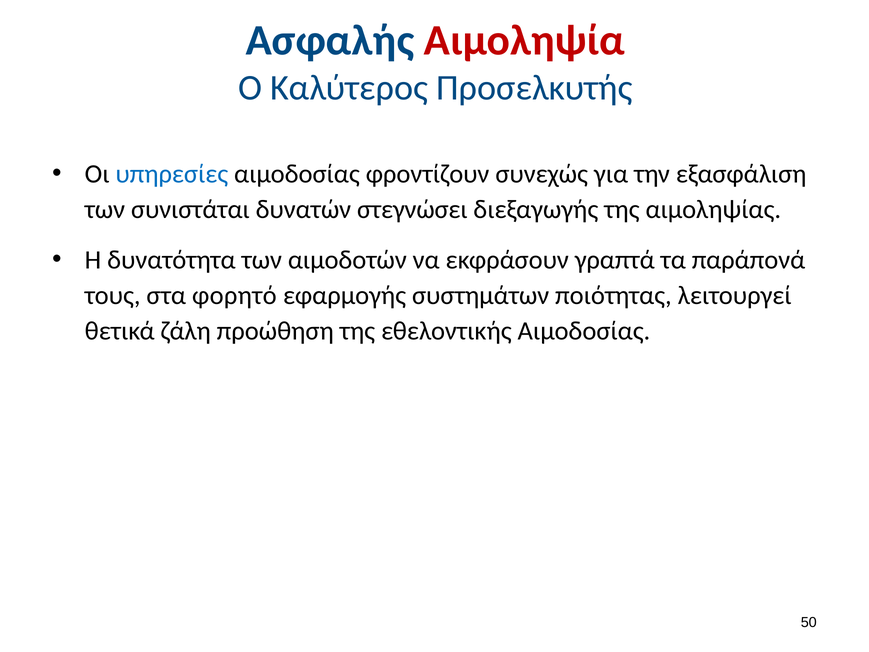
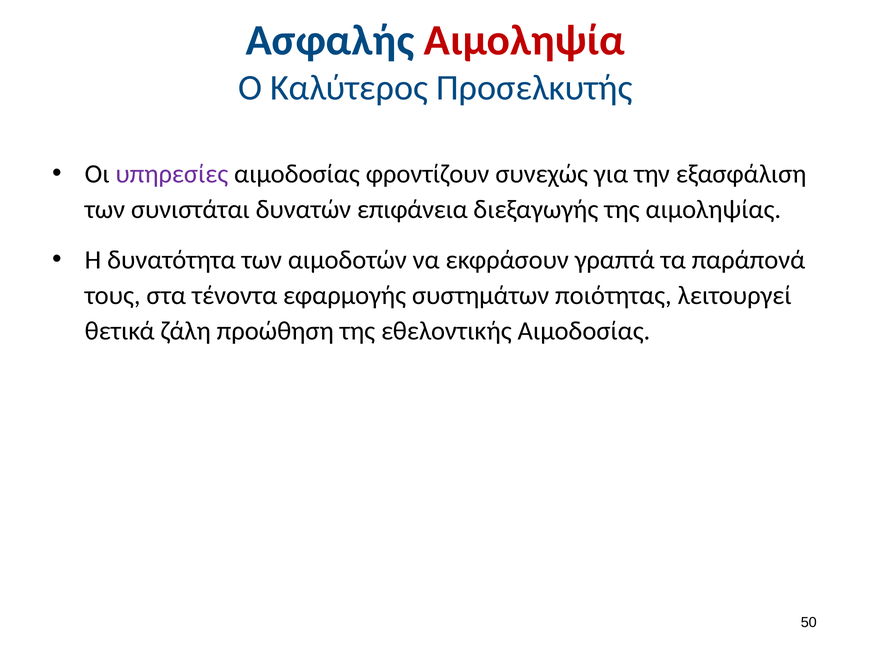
υπηρεσίες colour: blue -> purple
στεγνώσει: στεγνώσει -> επιφάνεια
φορητό: φορητό -> τένοντα
